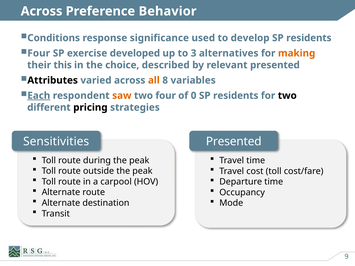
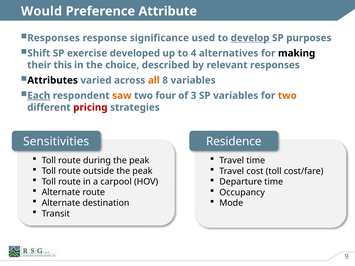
Across at (42, 11): Across -> Would
Behavior: Behavior -> Attribute
Conditions at (54, 38): Conditions -> Responses
develop underline: none -> present
residents at (309, 38): residents -> purposes
Four at (39, 53): Four -> Shift
3: 3 -> 4
making colour: orange -> black
relevant presented: presented -> responses
0: 0 -> 3
residents at (236, 96): residents -> variables
two at (287, 96) colour: black -> orange
pricing colour: black -> red
Presented at (234, 142): Presented -> Residence
